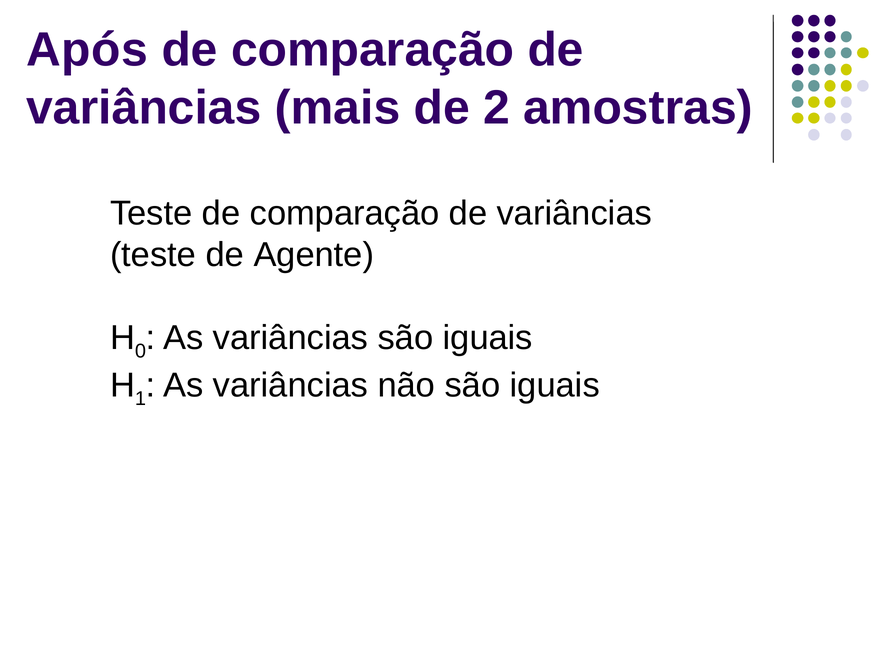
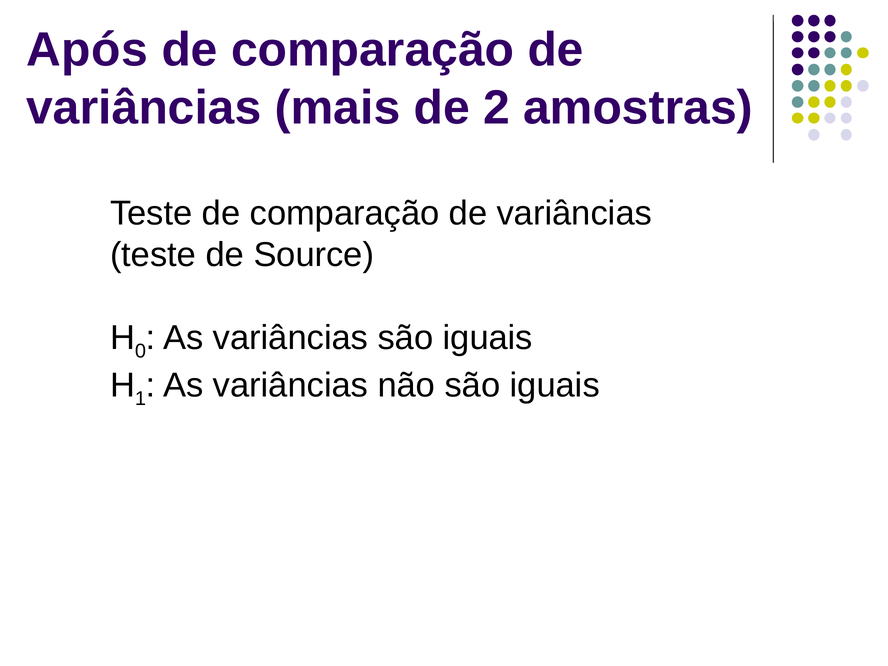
Agente: Agente -> Source
